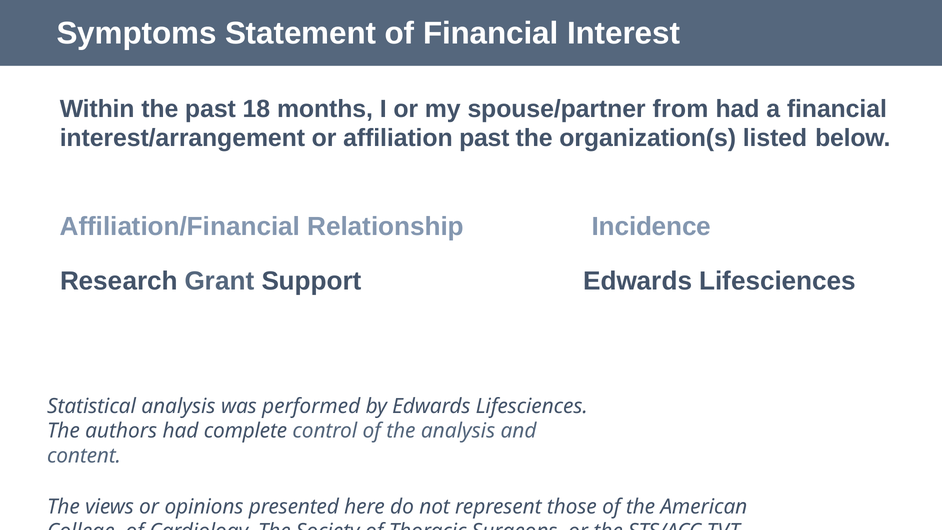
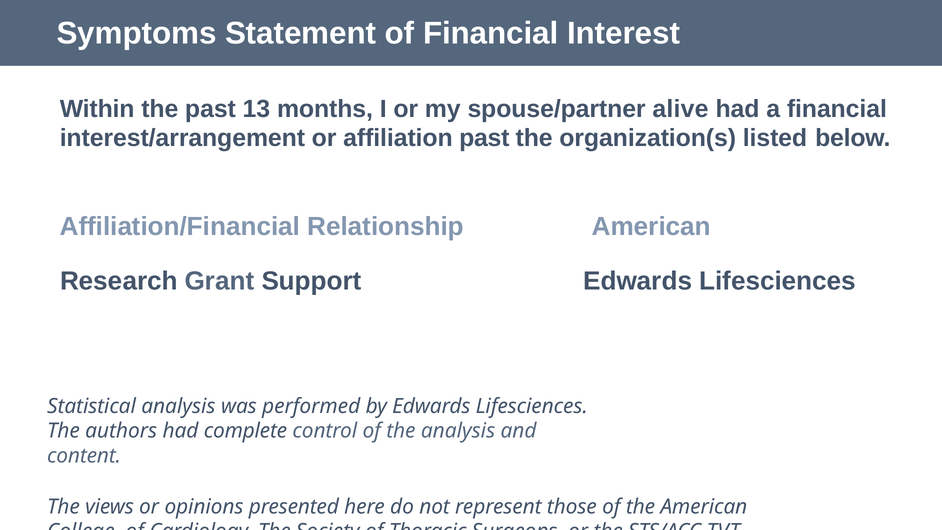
18: 18 -> 13
from: from -> alive
Incidence at (651, 226): Incidence -> American
